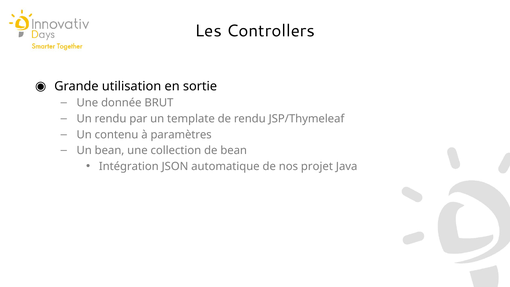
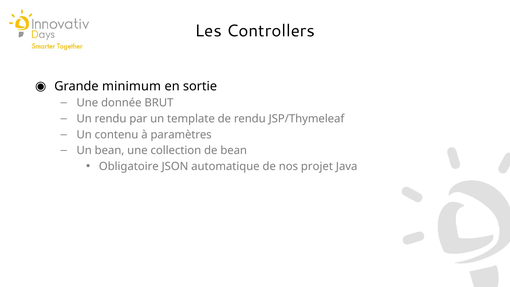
utilisation: utilisation -> minimum
Intégration: Intégration -> Obligatoire
